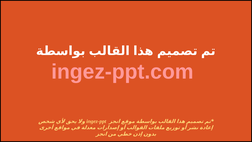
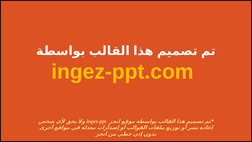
ingez-ppt.com colour: pink -> yellow
